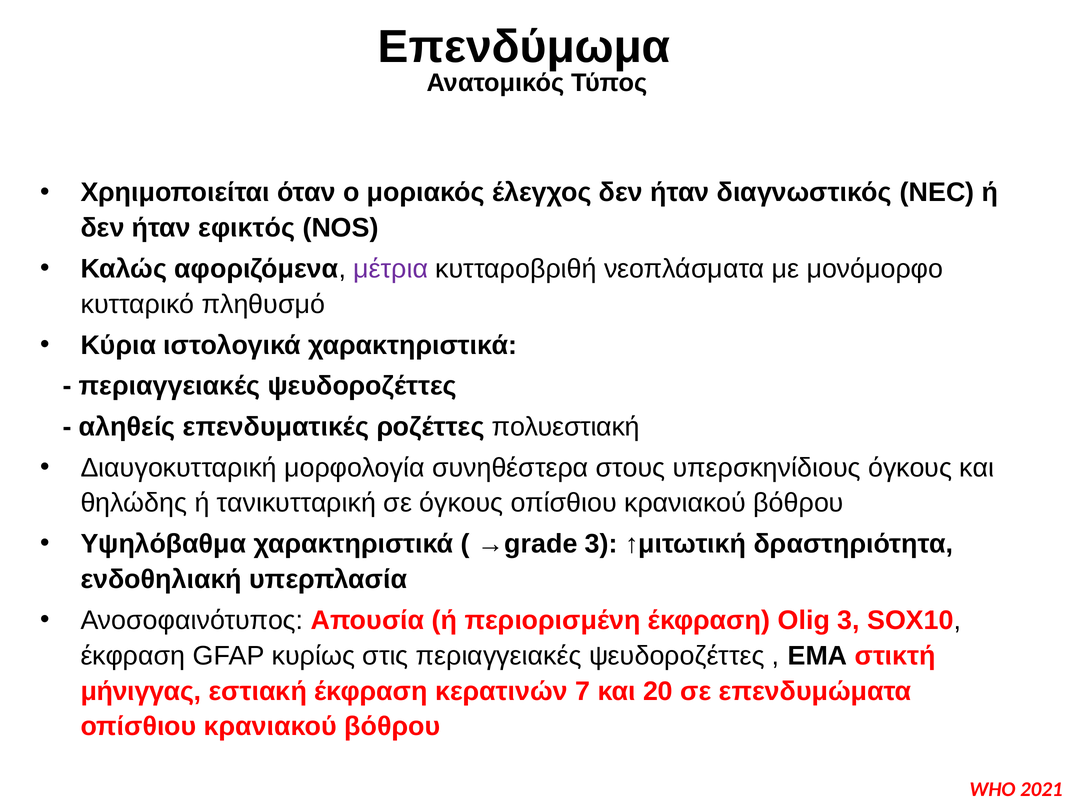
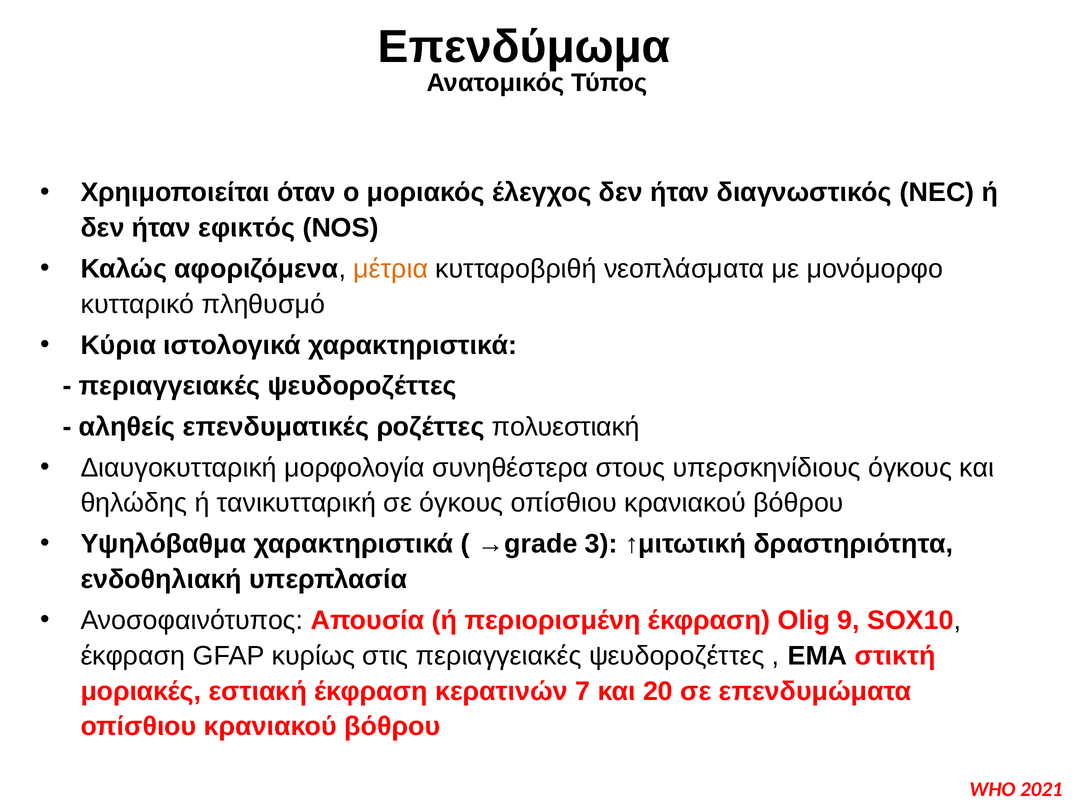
μέτρια colour: purple -> orange
Olig 3: 3 -> 9
μήνιγγας: μήνιγγας -> μοριακές
